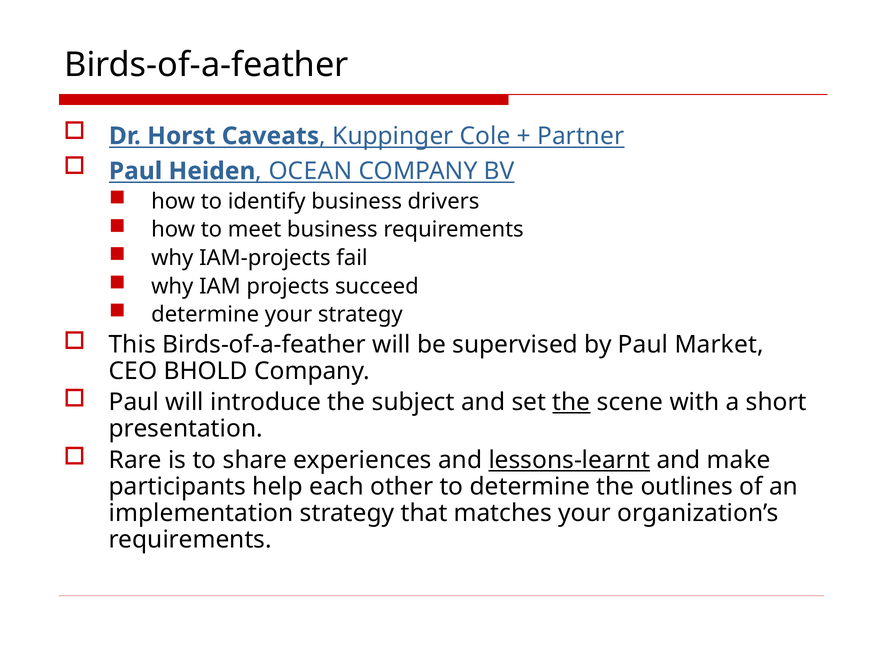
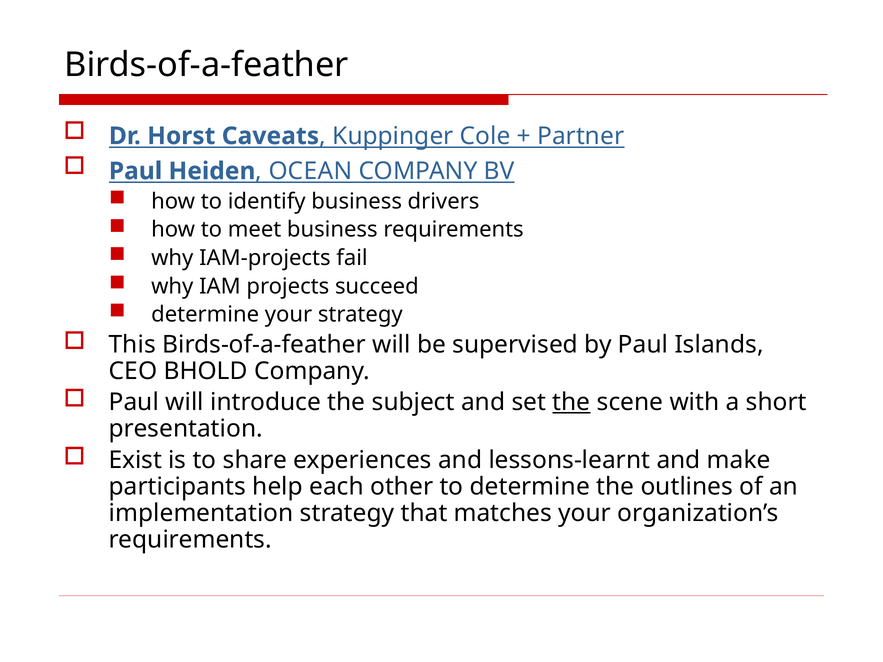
Market: Market -> Islands
Rare: Rare -> Exist
lessons-learnt underline: present -> none
